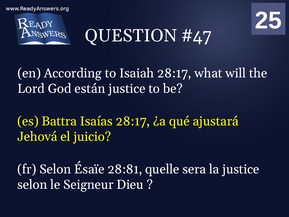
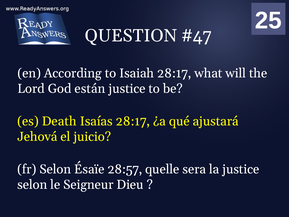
Battra: Battra -> Death
28:81: 28:81 -> 28:57
